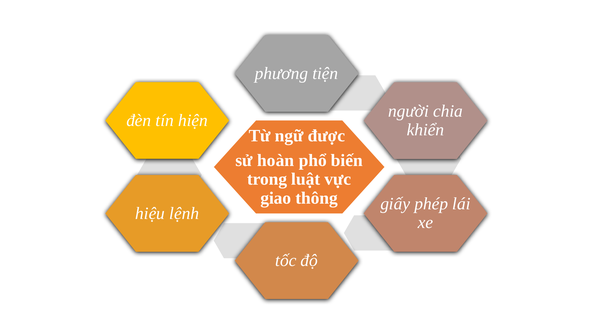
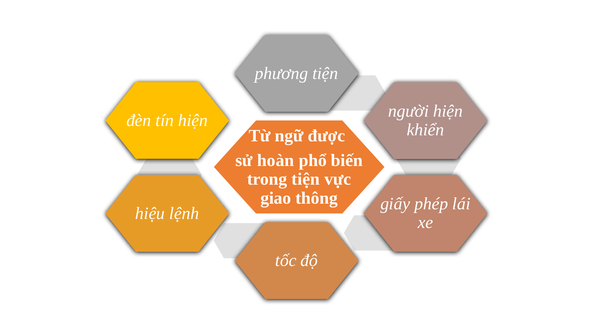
người chia: chia -> hiện
trong luật: luật -> tiện
